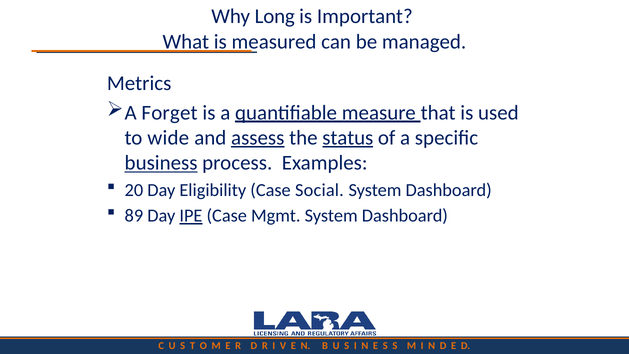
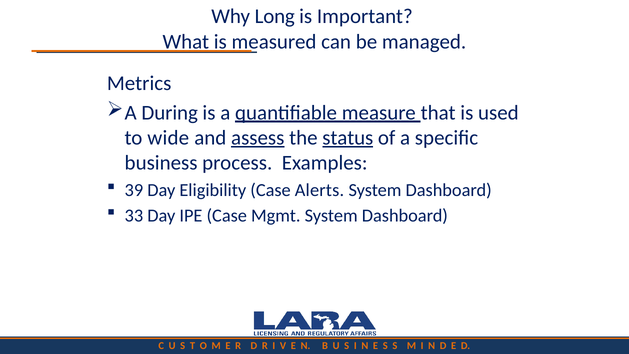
Forget: Forget -> During
business underline: present -> none
20: 20 -> 39
Social: Social -> Alerts
89: 89 -> 33
IPE underline: present -> none
